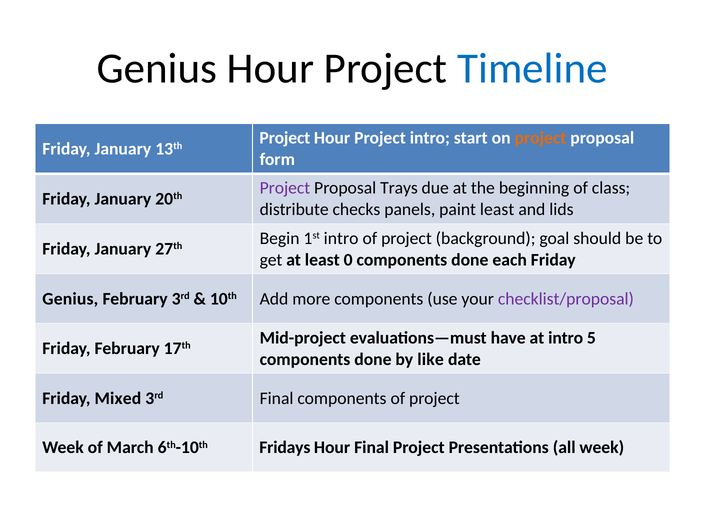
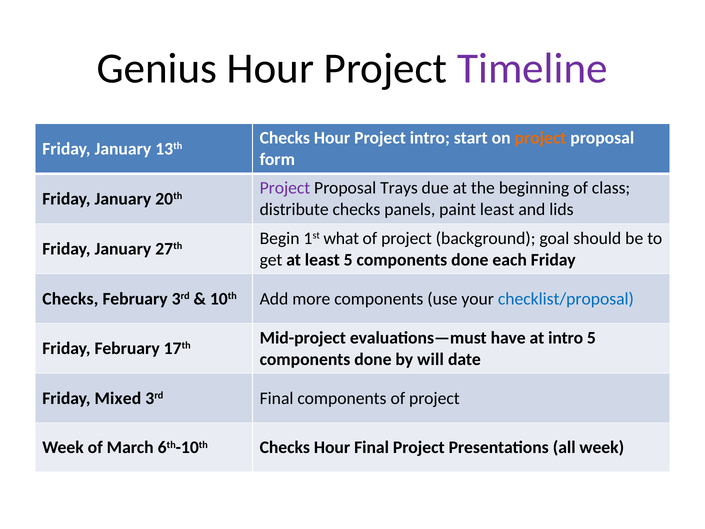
Timeline colour: blue -> purple
Project at (285, 138): Project -> Checks
1st intro: intro -> what
least 0: 0 -> 5
Genius at (70, 299): Genius -> Checks
checklist/proposal colour: purple -> blue
like: like -> will
6th-10th Fridays: Fridays -> Checks
